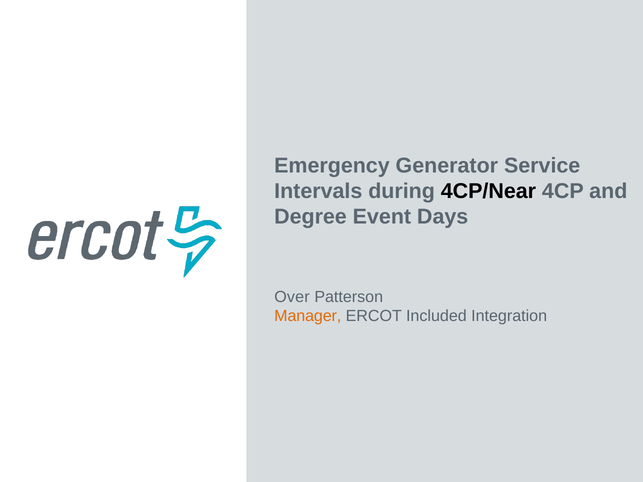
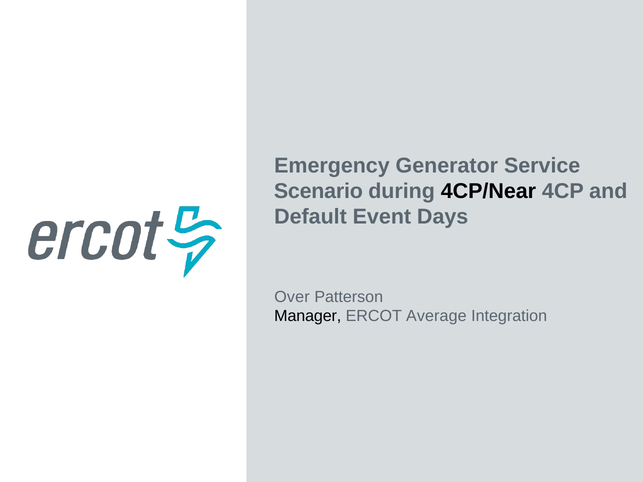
Intervals: Intervals -> Scenario
Degree: Degree -> Default
Manager colour: orange -> black
Included: Included -> Average
